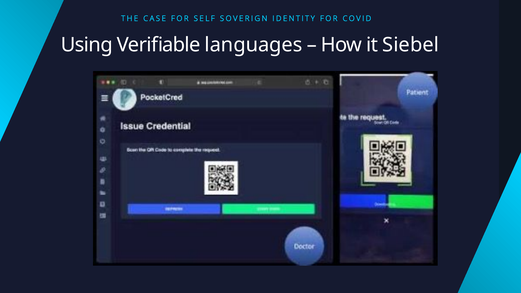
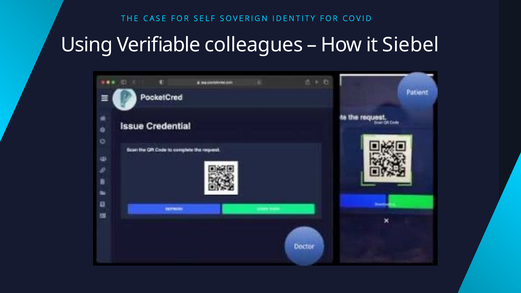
languages: languages -> colleagues
